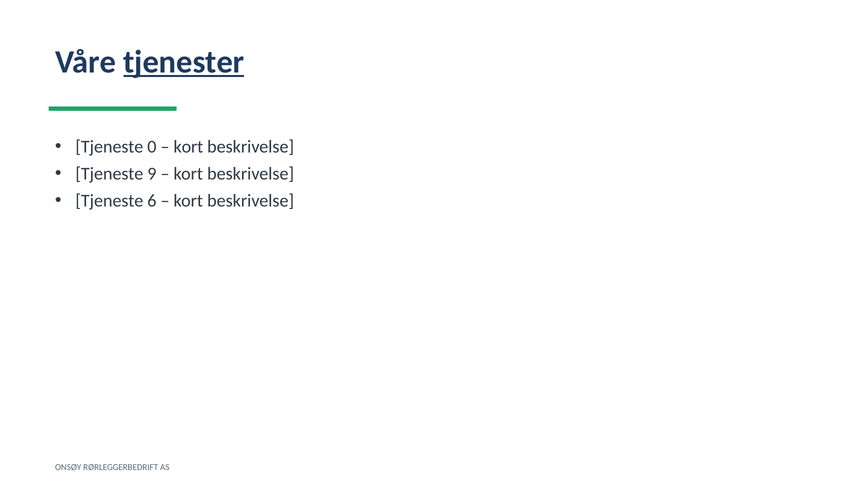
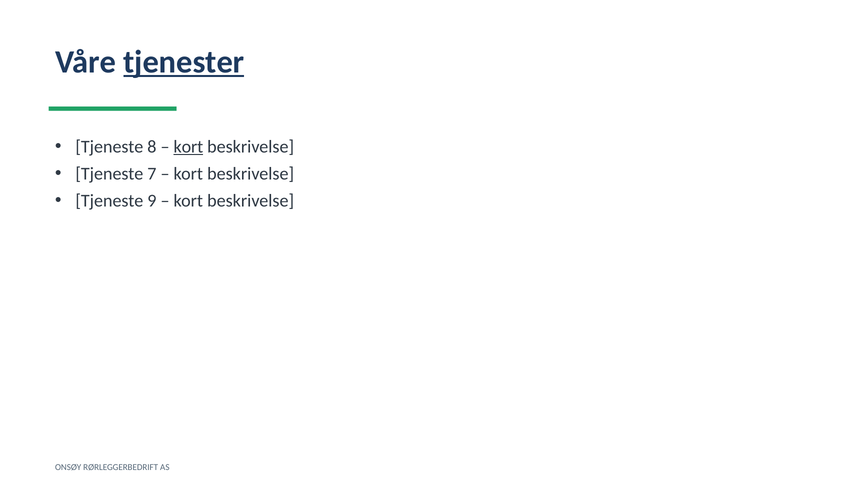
0: 0 -> 8
kort at (188, 147) underline: none -> present
9: 9 -> 7
6: 6 -> 9
